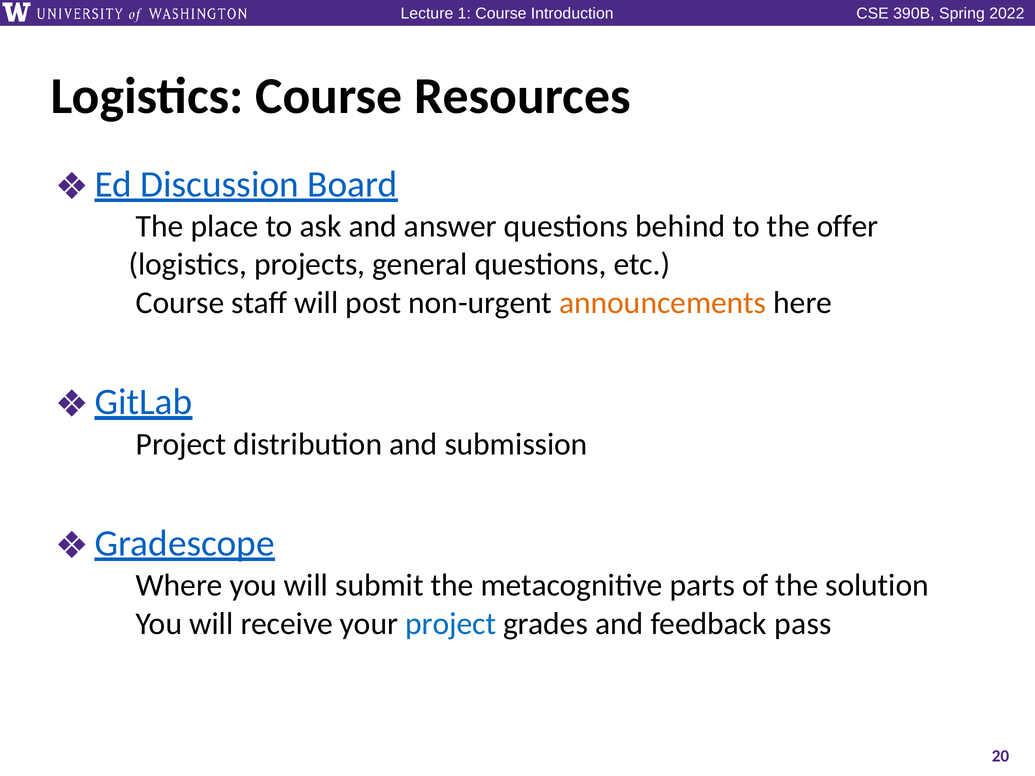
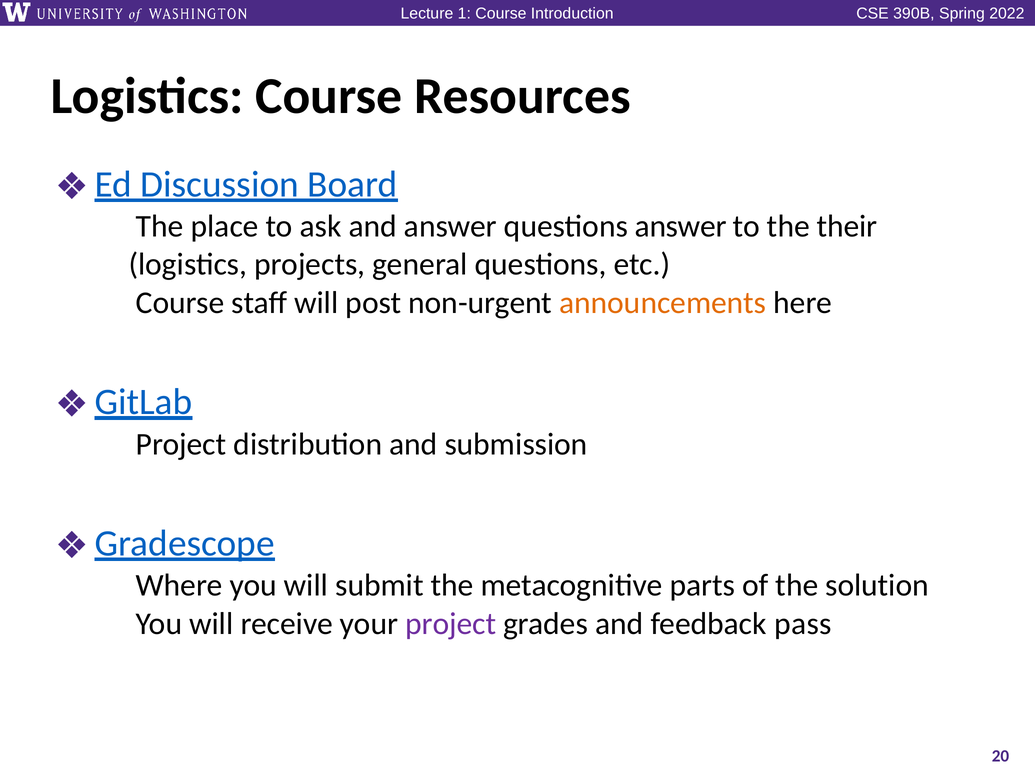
questions behind: behind -> answer
offer: offer -> their
project colour: blue -> purple
